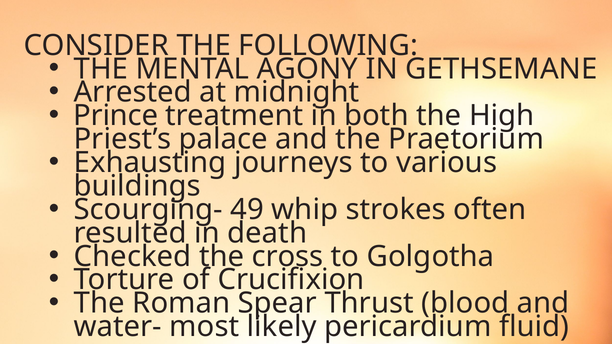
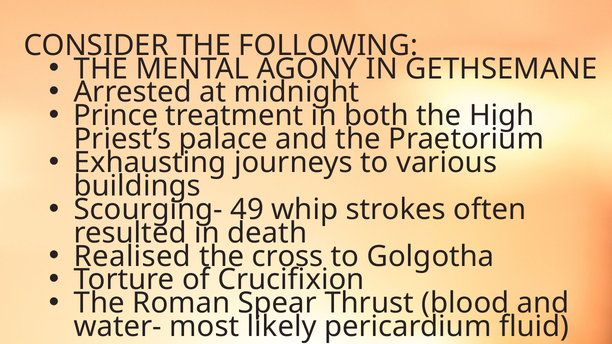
Checked: Checked -> Realised
